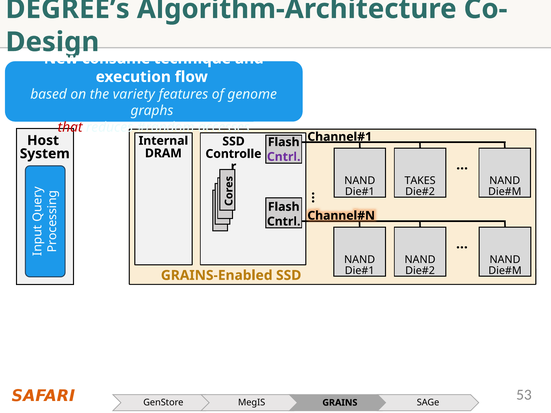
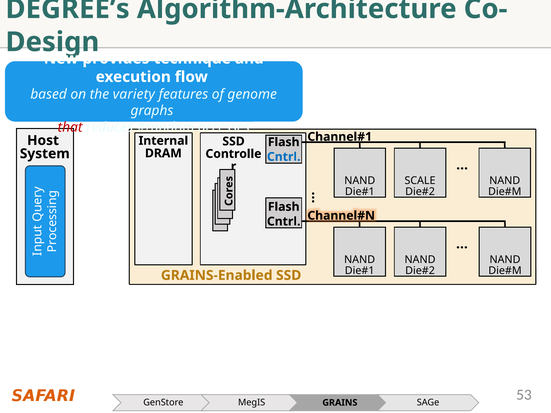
consume: consume -> provides
Cntrl at (284, 157) colour: purple -> blue
TAKES: TAKES -> SCALE
